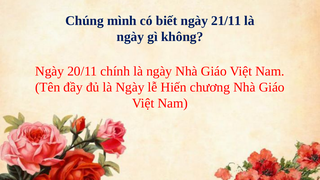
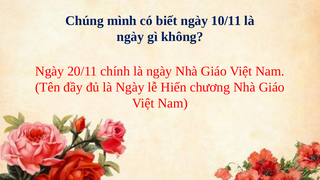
21/11: 21/11 -> 10/11
